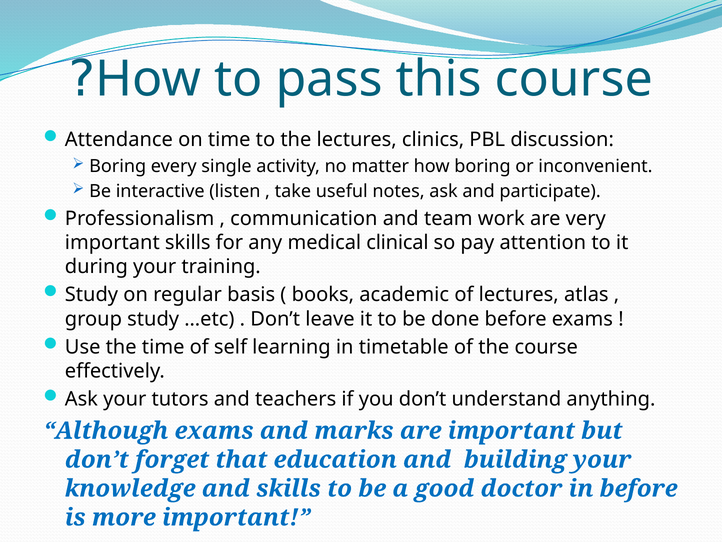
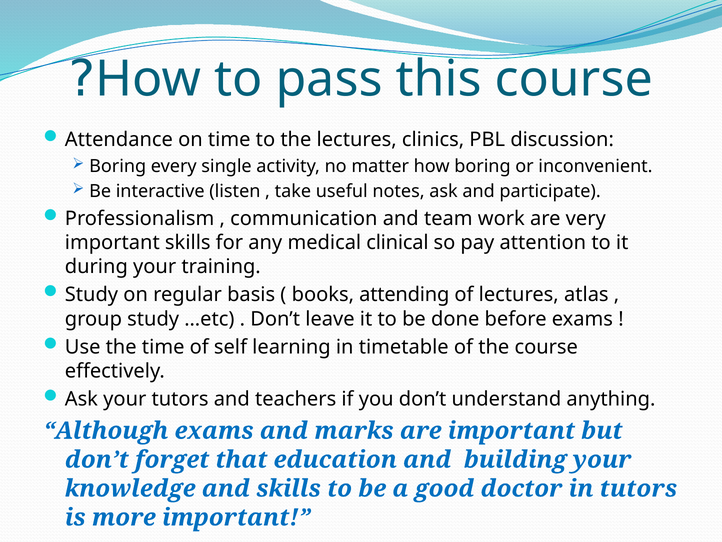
academic: academic -> attending
in before: before -> tutors
